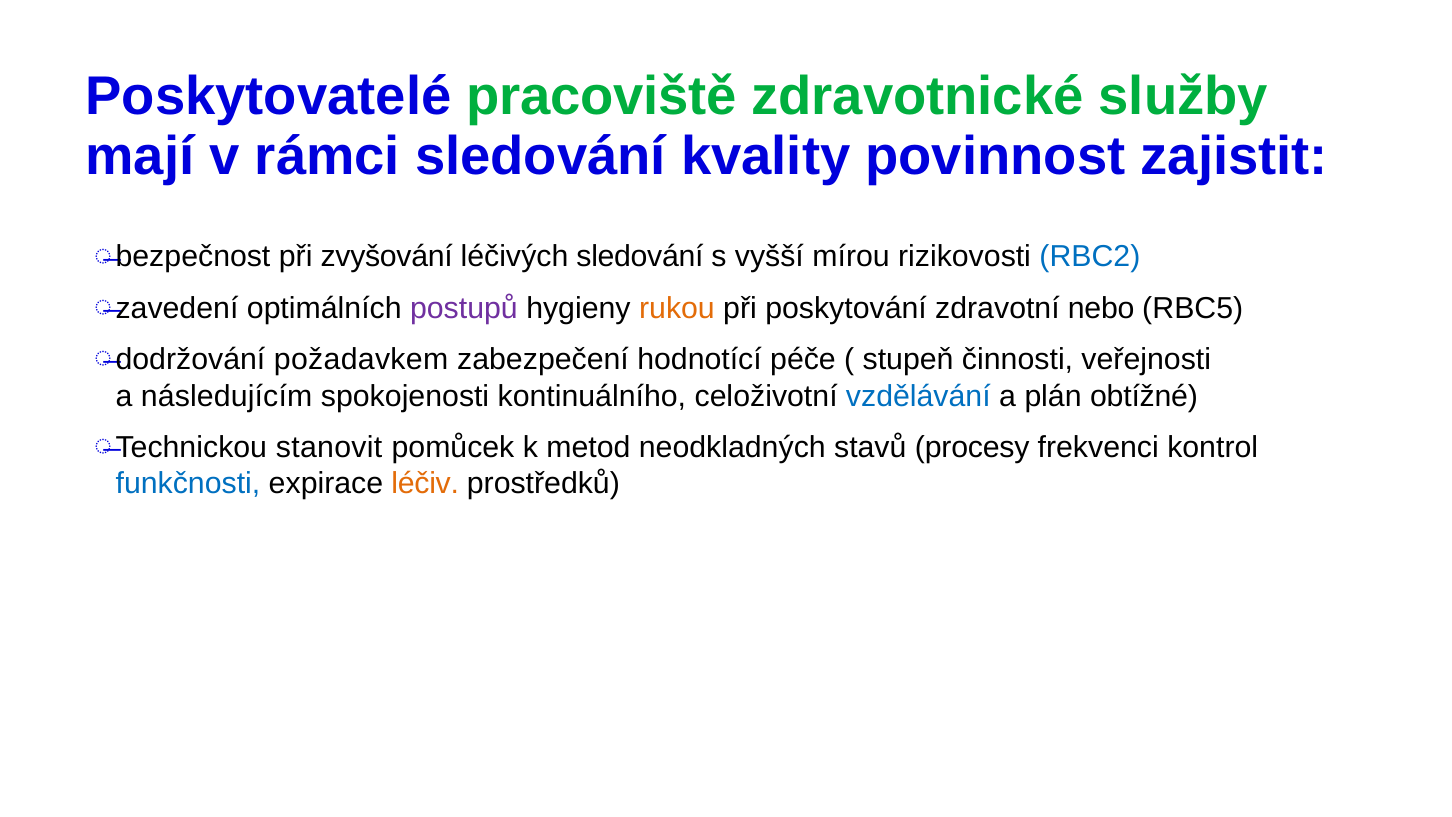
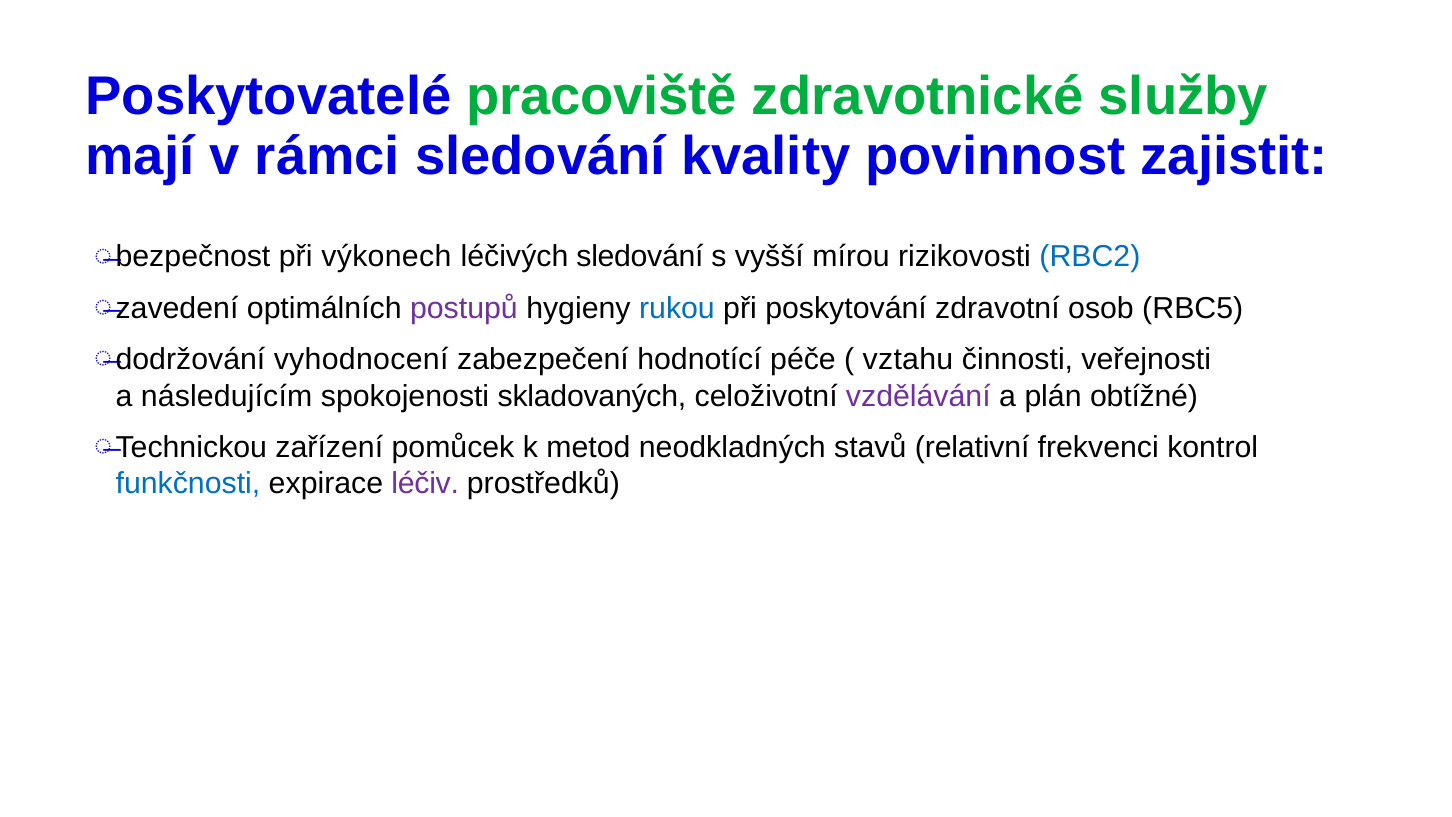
zvyšování: zvyšování -> výkonech
rukou colour: orange -> blue
nebo: nebo -> osob
požadavkem: požadavkem -> vyhodnocení
stupeň: stupeň -> vztahu
kontinuálního: kontinuálního -> skladovaných
vzdělávání colour: blue -> purple
stanovit: stanovit -> zařízení
procesy: procesy -> relativní
léčiv colour: orange -> purple
